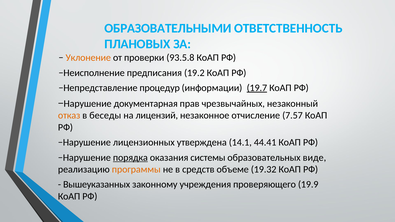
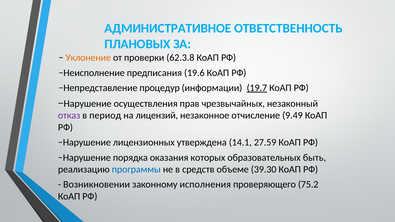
ОБРАЗОВАТЕЛЬНЫМИ: ОБРАЗОВАТЕЛЬНЫМИ -> АДМИНИСТРАТИВНОЕ
93.5.8: 93.5.8 -> 62.3.8
19.2: 19.2 -> 19.6
документарная: документарная -> осуществления
отказ colour: orange -> purple
беседы: беседы -> период
7.57: 7.57 -> 9.49
44.41: 44.41 -> 27.59
порядка underline: present -> none
системы: системы -> которых
виде: виде -> быть
программы colour: orange -> blue
19.32: 19.32 -> 39.30
Вышеуказанных: Вышеуказанных -> Возникновении
учреждения: учреждения -> исполнения
19.9: 19.9 -> 75.2
